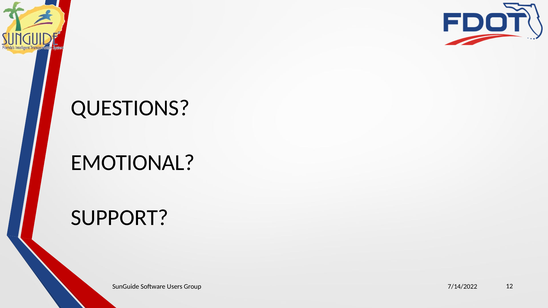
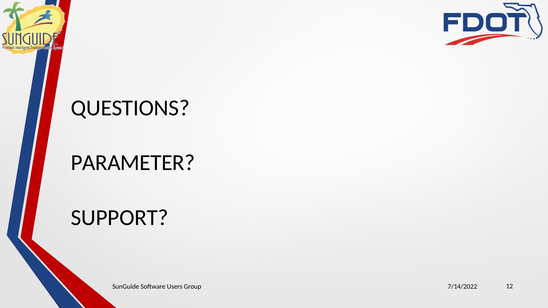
EMOTIONAL: EMOTIONAL -> PARAMETER
